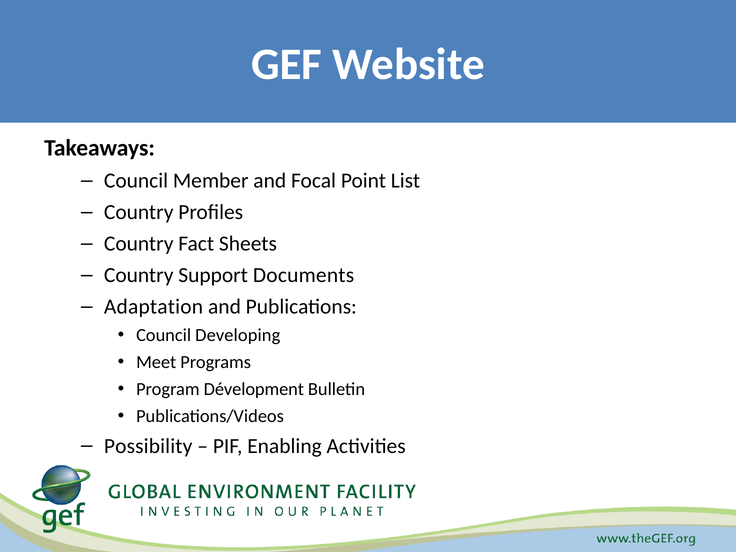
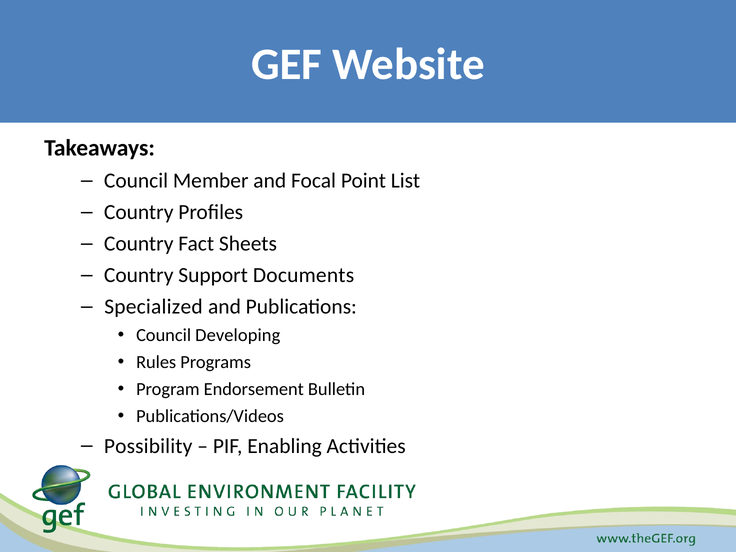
Adaptation: Adaptation -> Specialized
Meet: Meet -> Rules
Dévelopment: Dévelopment -> Endorsement
